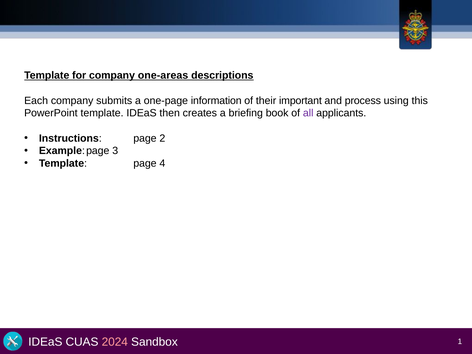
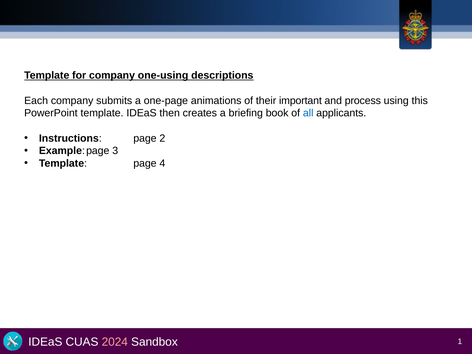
one-areas: one-areas -> one-using
information: information -> animations
all colour: purple -> blue
